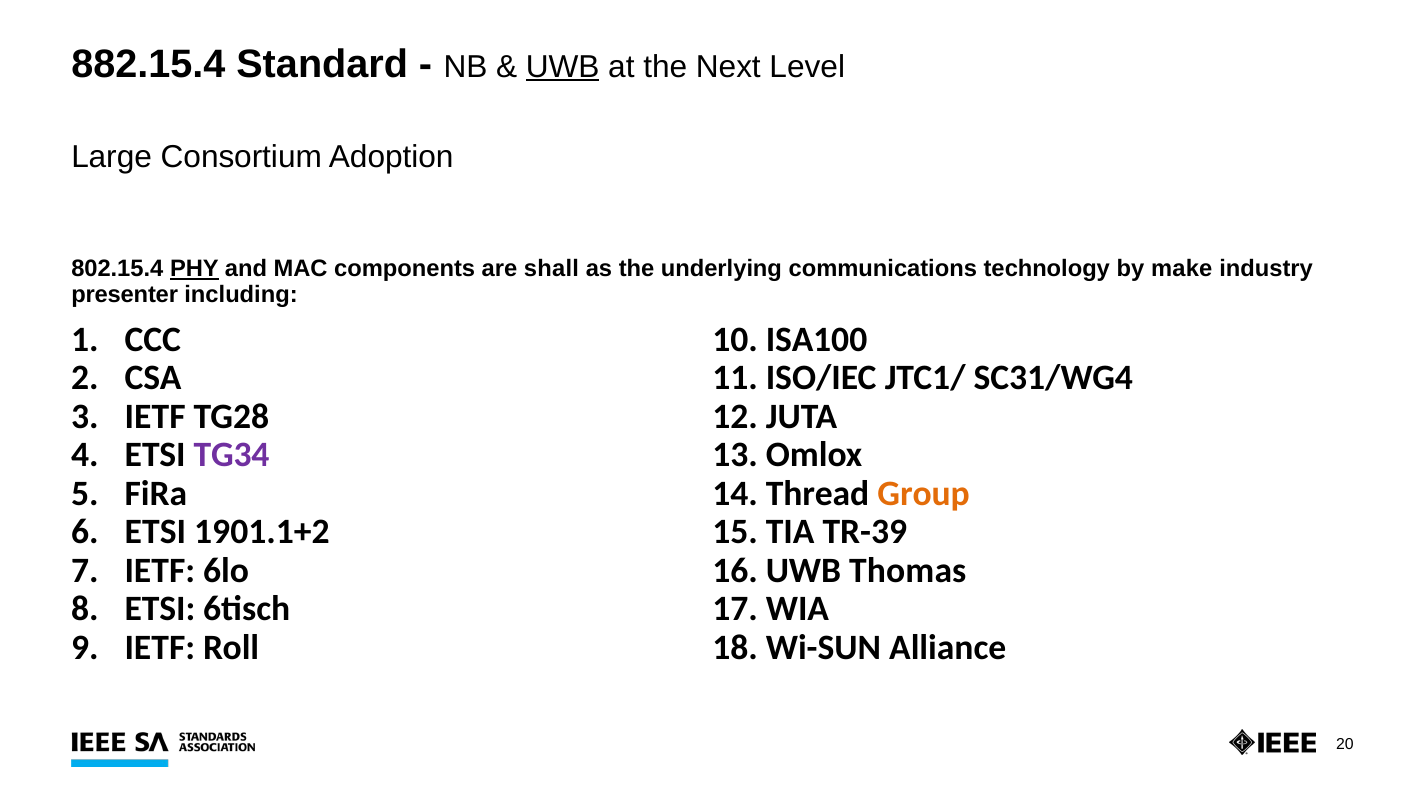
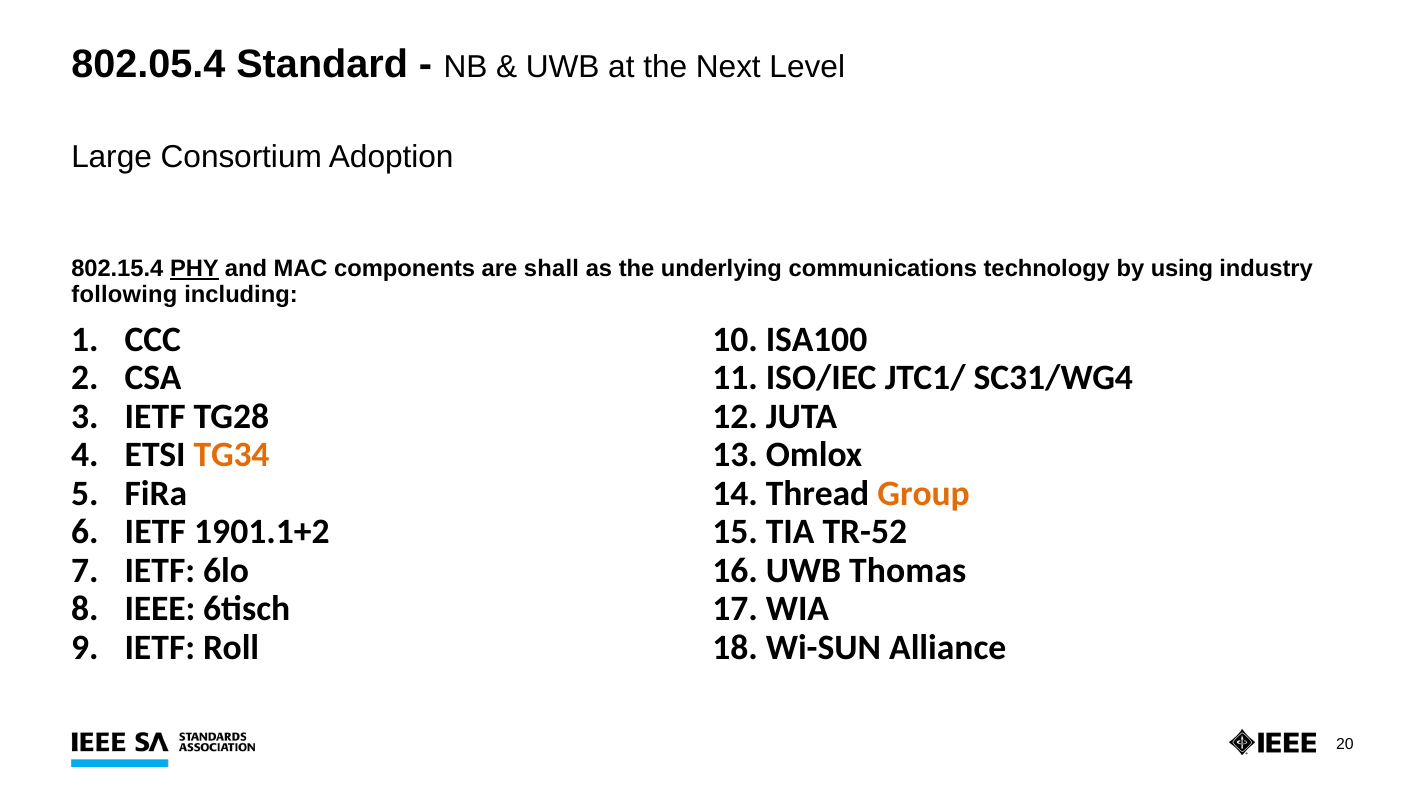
882.15.4: 882.15.4 -> 802.05.4
UWB underline: present -> none
make: make -> using
presenter: presenter -> following
TG34 colour: purple -> orange
ETSI at (155, 532): ETSI -> IETF
TR-39: TR-39 -> TR-52
ETSI at (160, 609): ETSI -> IEEE
